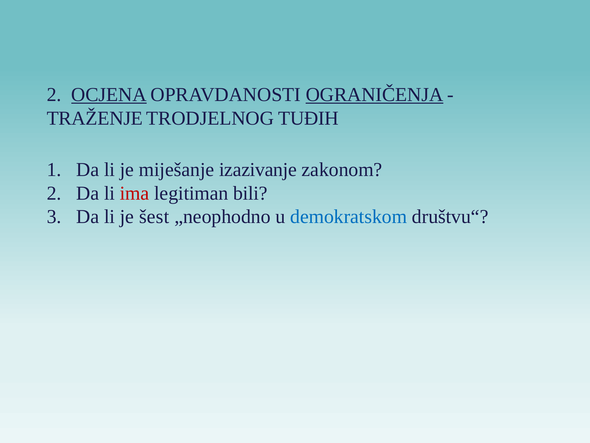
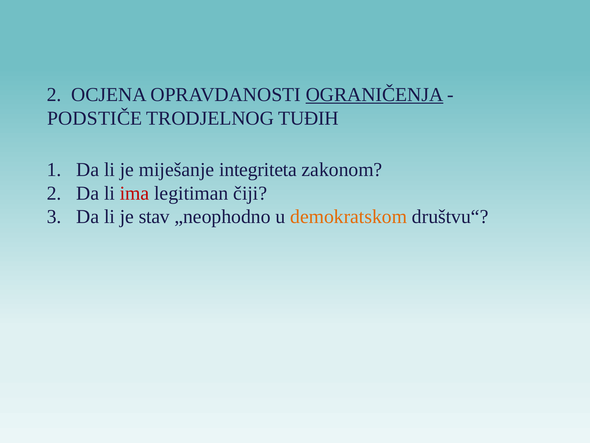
OCJENA underline: present -> none
TRAŽENJE: TRAŽENJE -> PODSTIČE
izazivanje: izazivanje -> integriteta
bili: bili -> čiji
šest: šest -> stav
demokratskom colour: blue -> orange
